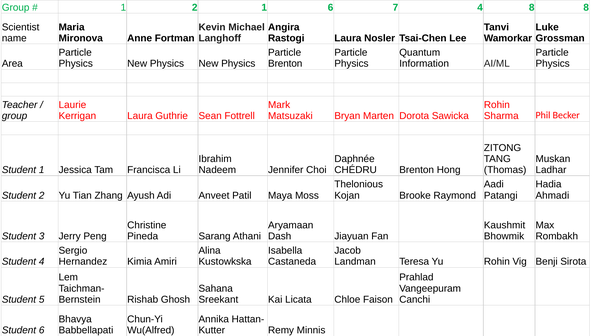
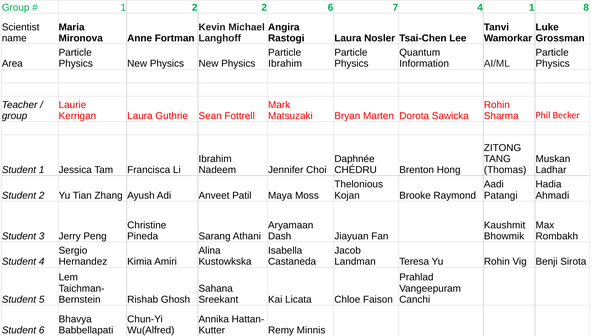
2 1: 1 -> 2
4 8: 8 -> 1
Brenton at (285, 64): Brenton -> Ibrahim
